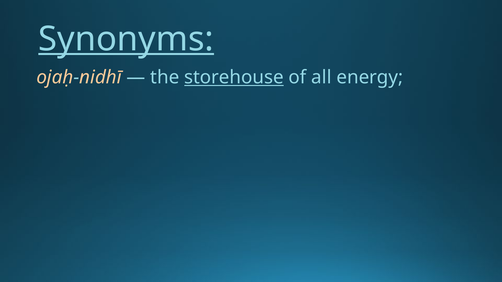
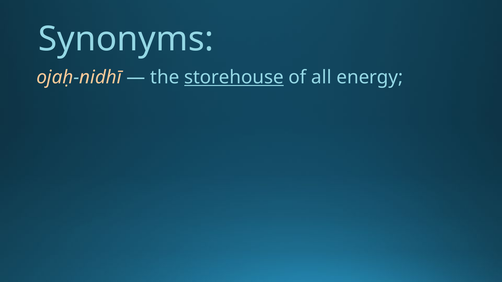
Synonyms underline: present -> none
